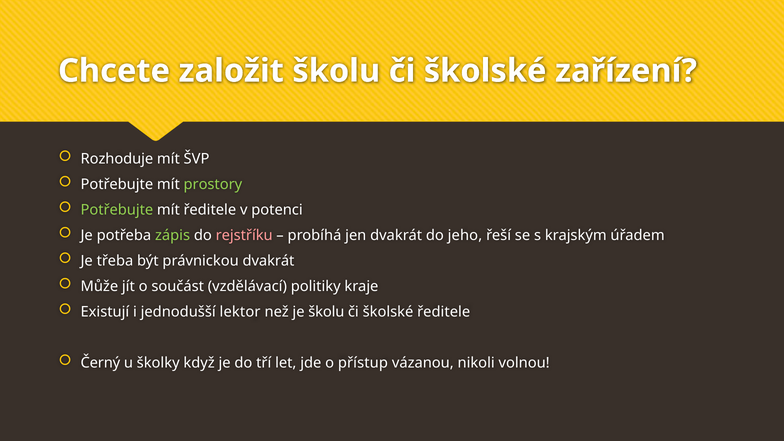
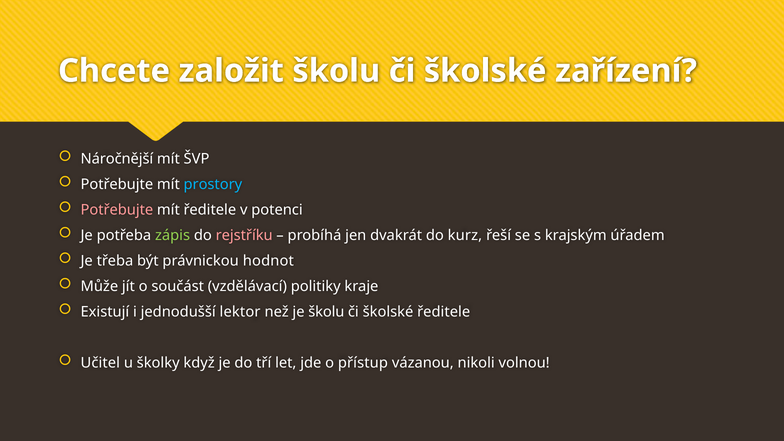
Rozhoduje: Rozhoduje -> Náročnější
prostory colour: light green -> light blue
Potřebujte at (117, 210) colour: light green -> pink
jeho: jeho -> kurz
právnickou dvakrát: dvakrát -> hodnot
Černý: Černý -> Učitel
